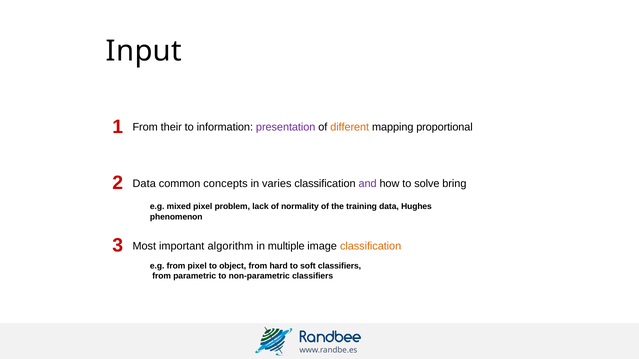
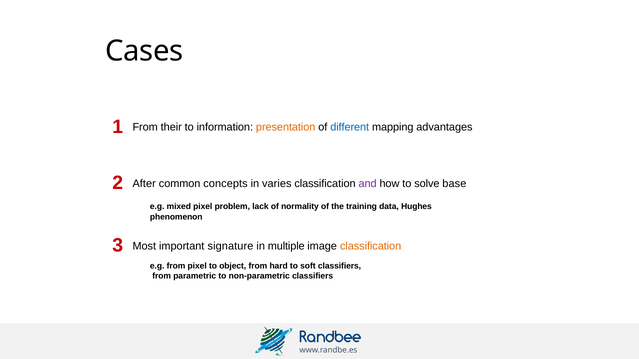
Input: Input -> Cases
presentation colour: purple -> orange
different colour: orange -> blue
proportional: proportional -> advantages
Data at (144, 184): Data -> After
bring: bring -> base
algorithm: algorithm -> signature
